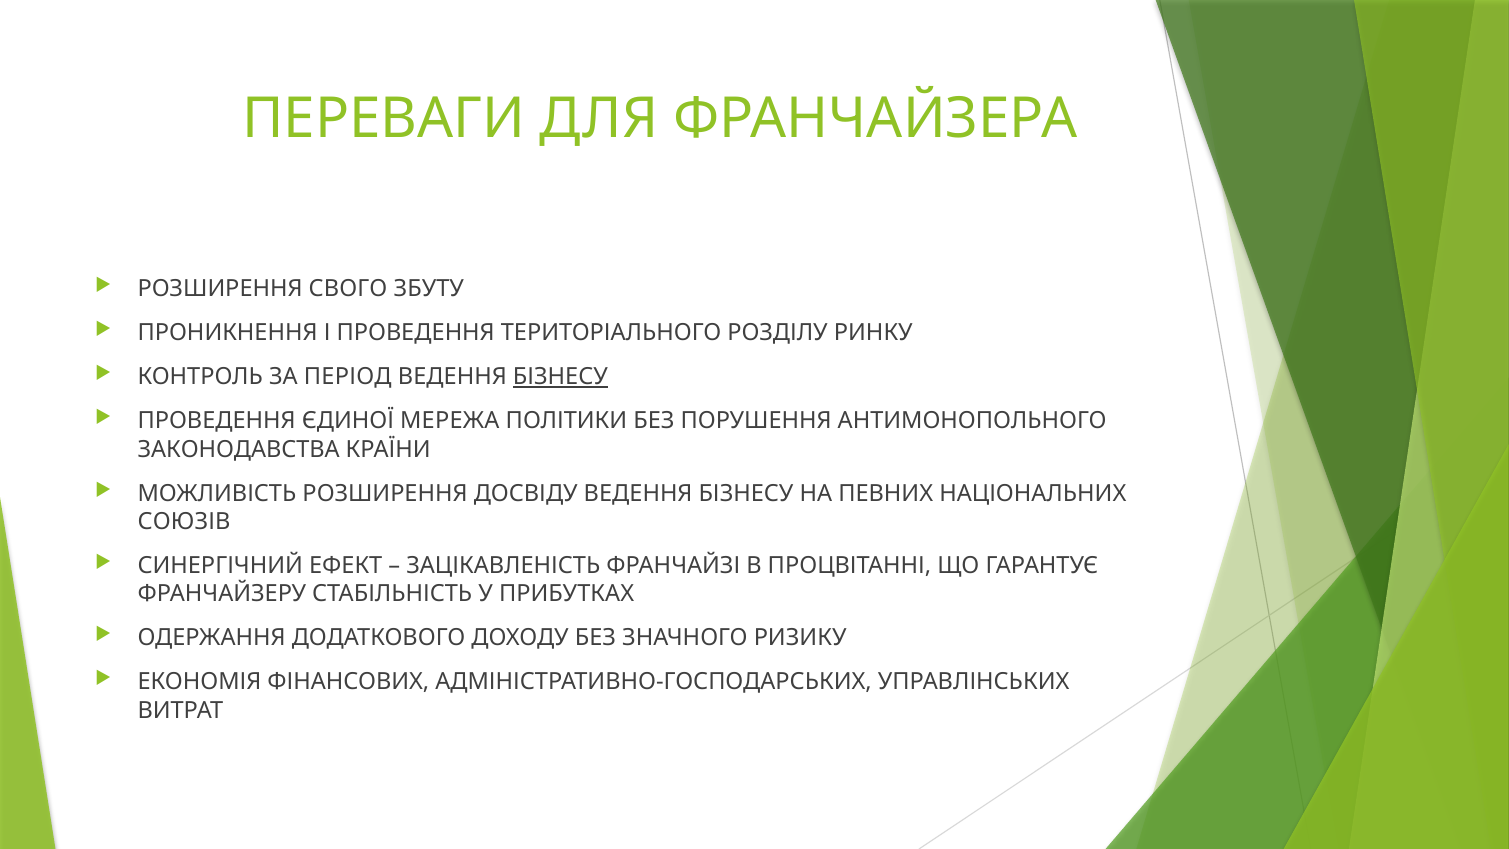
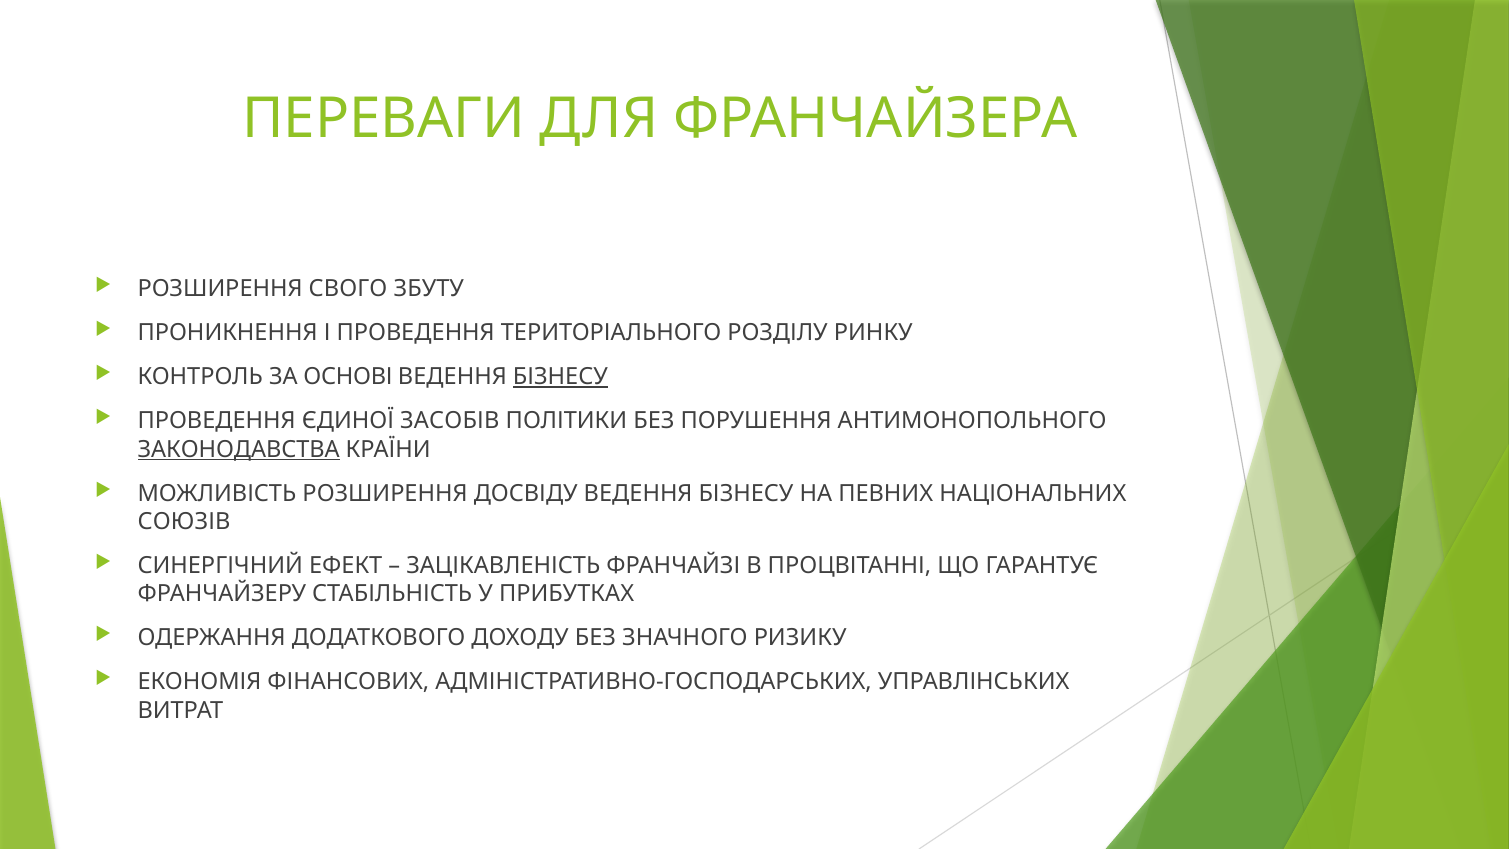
ПЕРІОД: ПЕРІОД -> ОСНОВІ
МЕРЕЖА: МЕРЕЖА -> ЗАСОБІВ
ЗАКОНОДАВСТВА underline: none -> present
